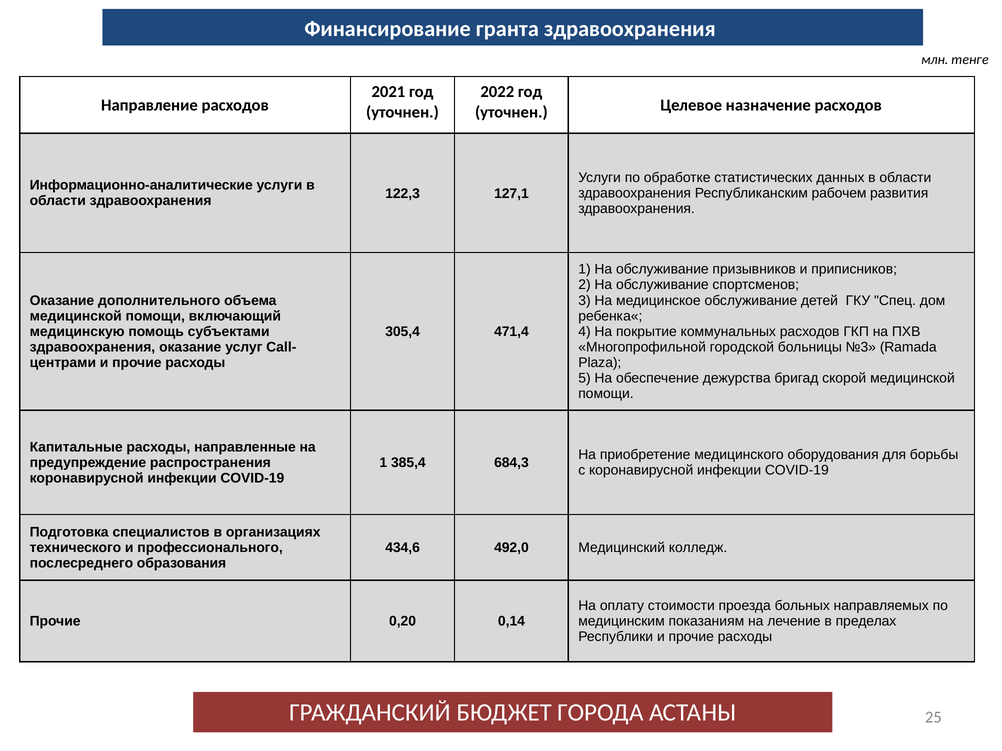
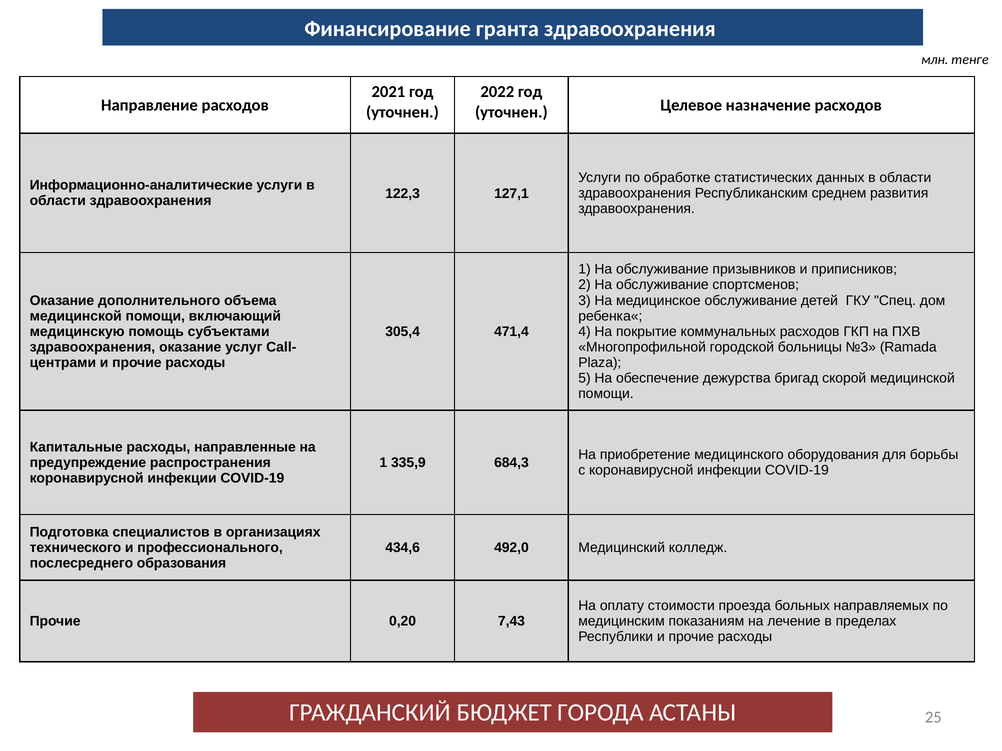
рабочем: рабочем -> среднем
385,4: 385,4 -> 335,9
0,14: 0,14 -> 7,43
